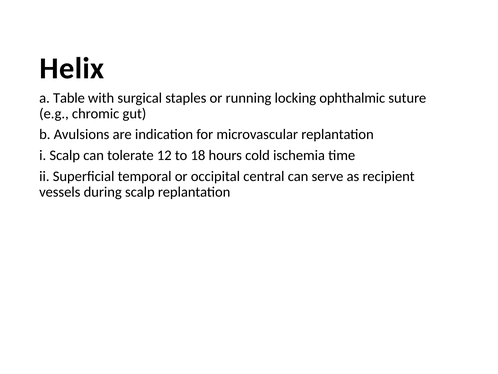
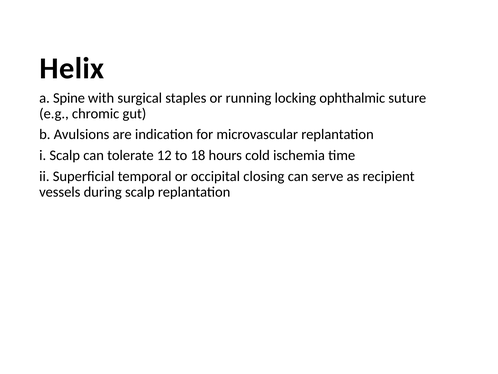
Table: Table -> Spine
central: central -> closing
